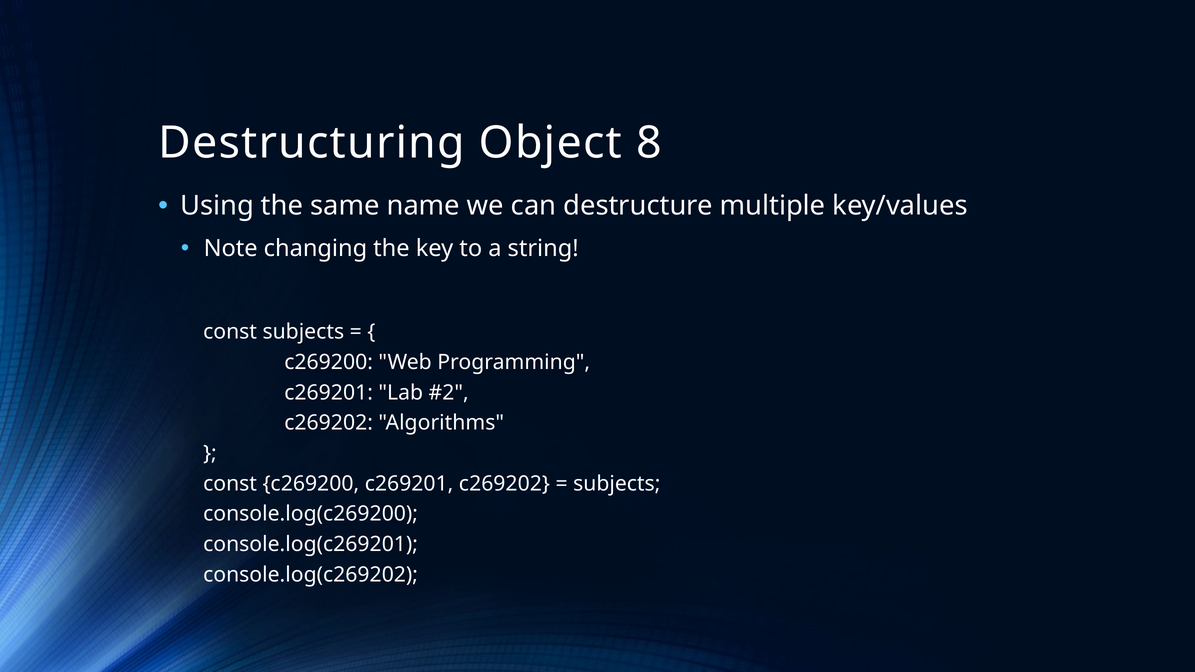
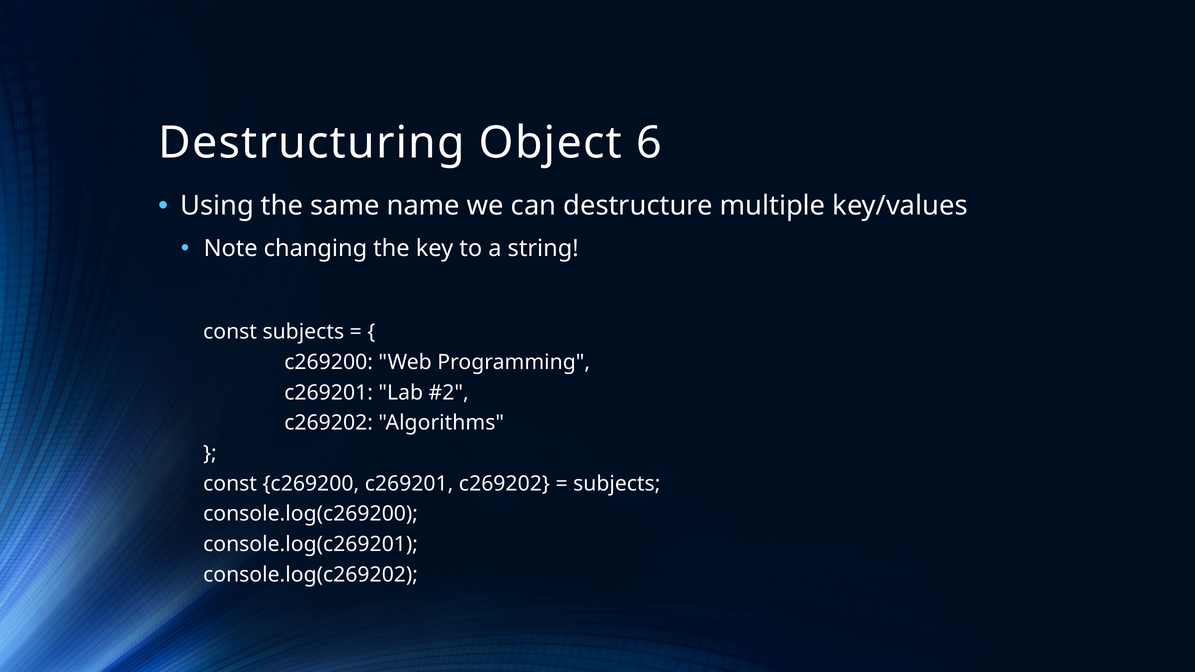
8: 8 -> 6
